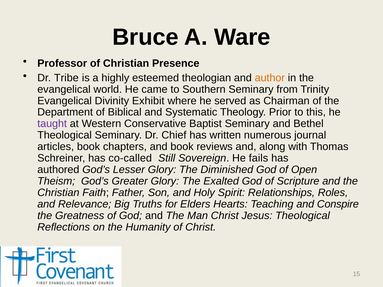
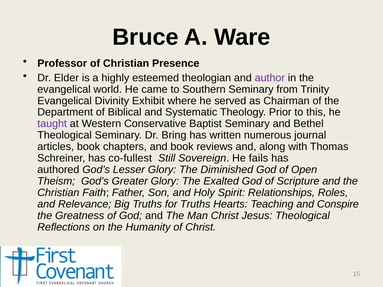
Tribe: Tribe -> Elder
author colour: orange -> purple
Chief: Chief -> Bring
co-called: co-called -> co-fullest
for Elders: Elders -> Truths
